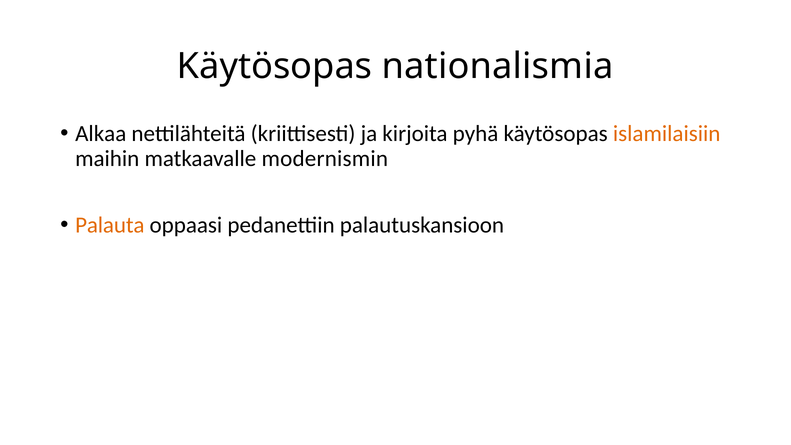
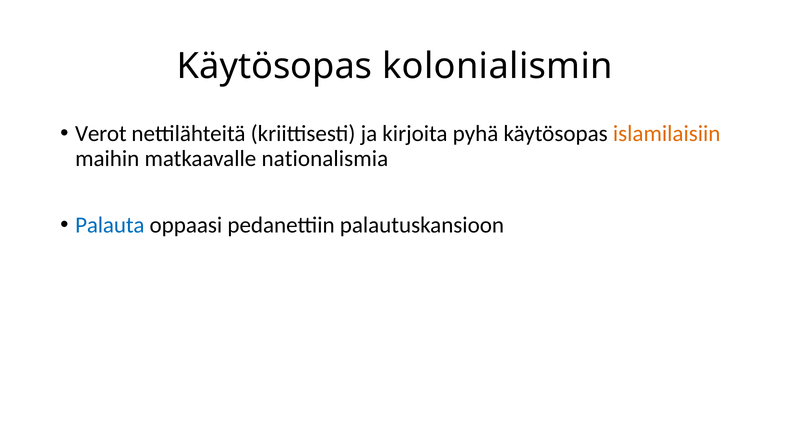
nationalismia: nationalismia -> kolonialismin
Alkaa: Alkaa -> Verot
modernismin: modernismin -> nationalismia
Palauta colour: orange -> blue
